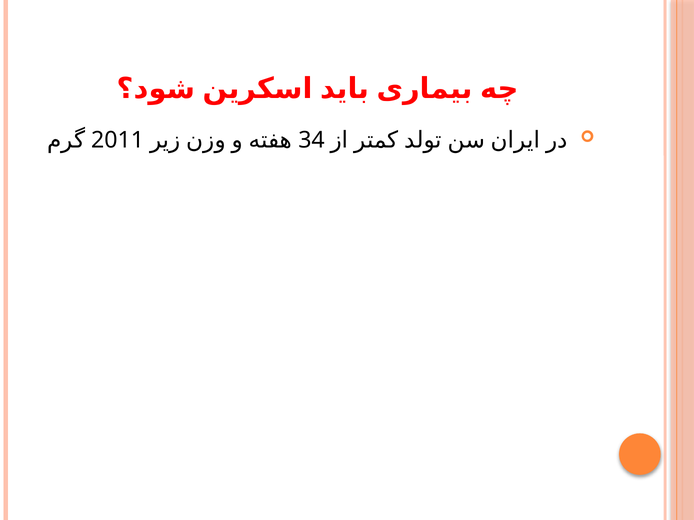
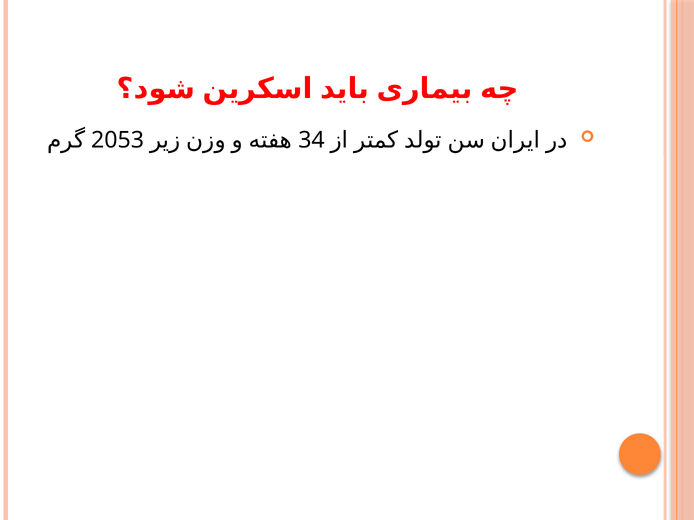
2011: 2011 -> 2053
